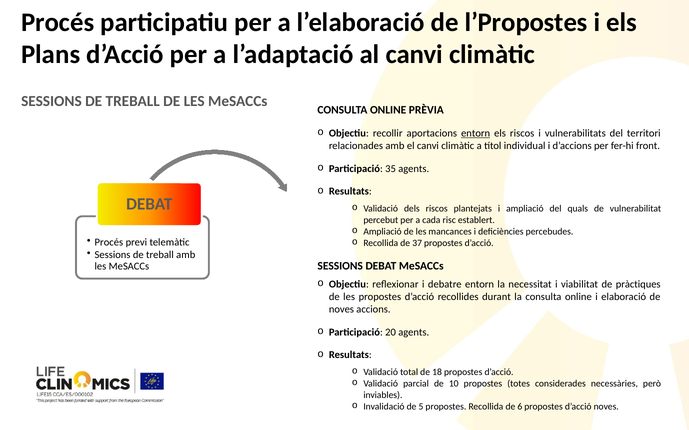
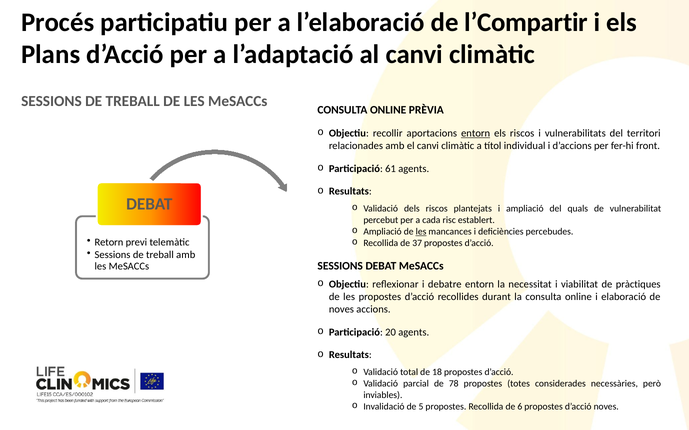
l’Propostes: l’Propostes -> l’Compartir
35: 35 -> 61
les at (421, 232) underline: none -> present
Procés at (109, 242): Procés -> Retorn
10: 10 -> 78
